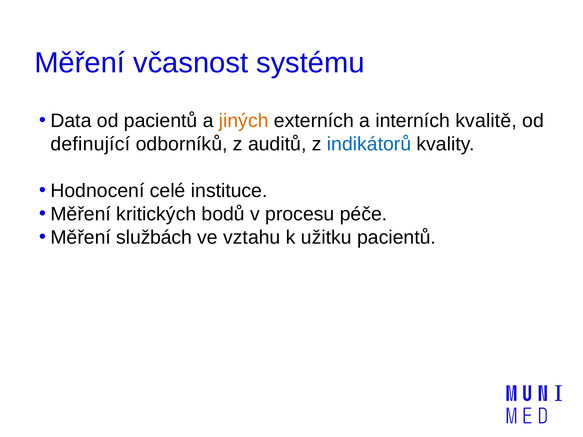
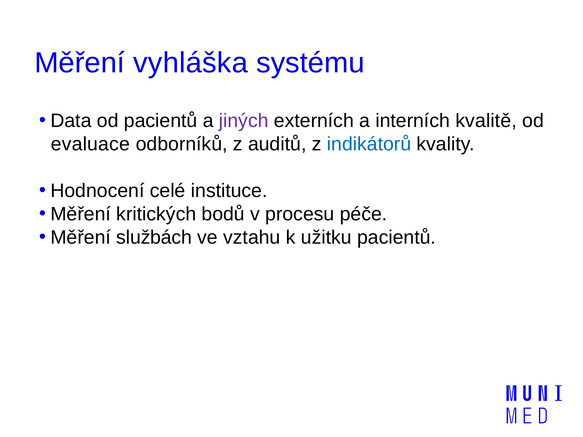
včasnost: včasnost -> vyhláška
jiných colour: orange -> purple
definující: definující -> evaluace
